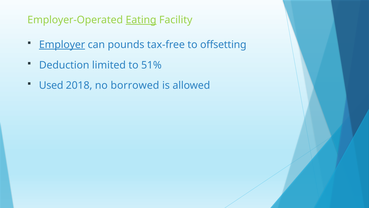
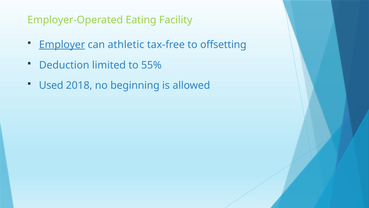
Eating underline: present -> none
pounds: pounds -> athletic
51%: 51% -> 55%
borrowed: borrowed -> beginning
